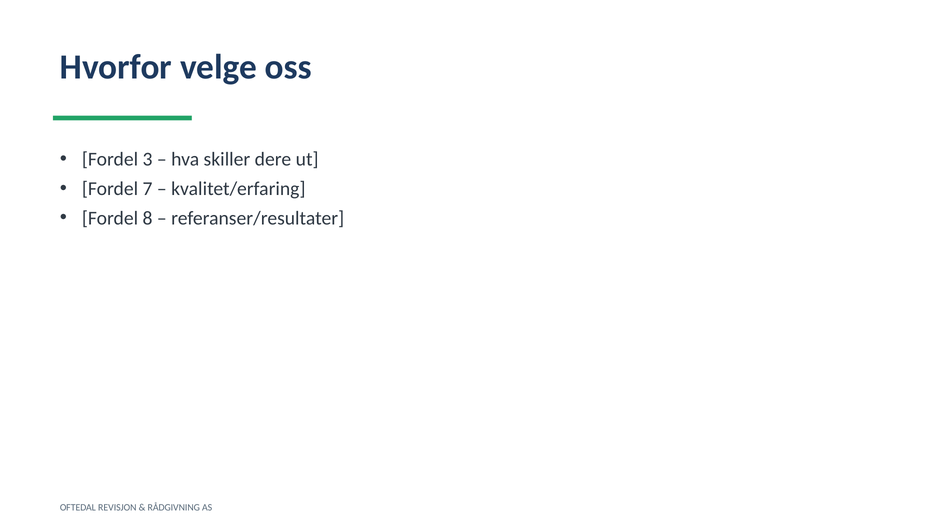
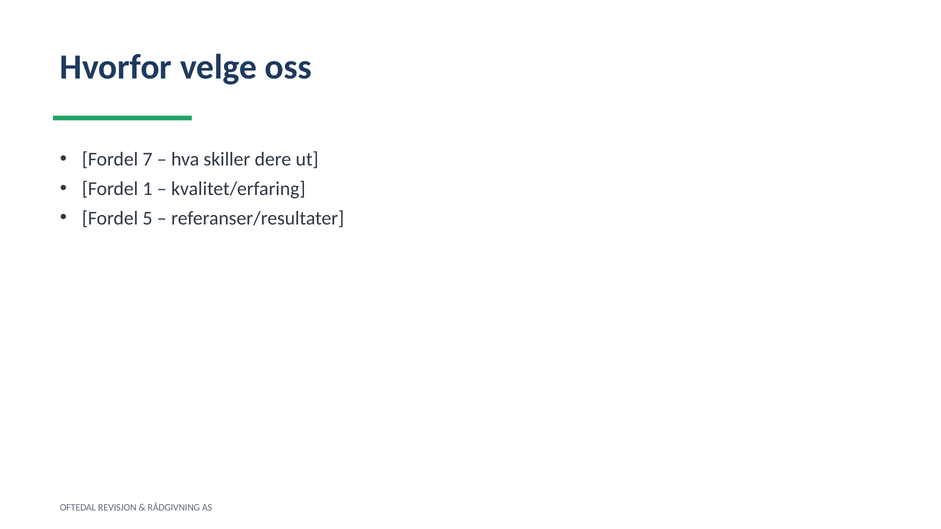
3: 3 -> 7
7: 7 -> 1
8: 8 -> 5
